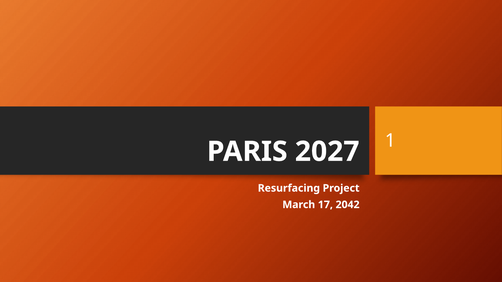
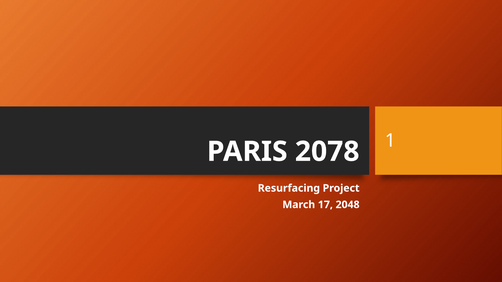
2027: 2027 -> 2078
2042: 2042 -> 2048
